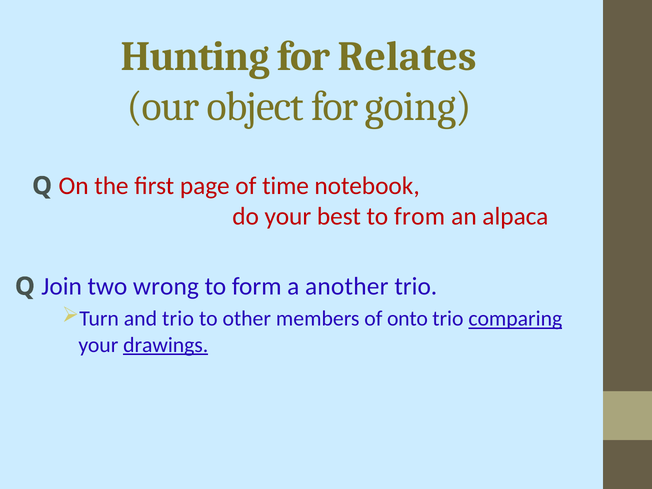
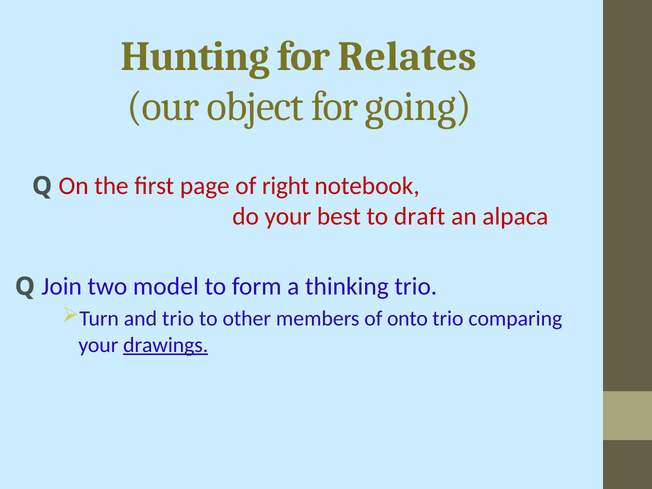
time: time -> right
from: from -> draft
wrong: wrong -> model
another: another -> thinking
comparing underline: present -> none
